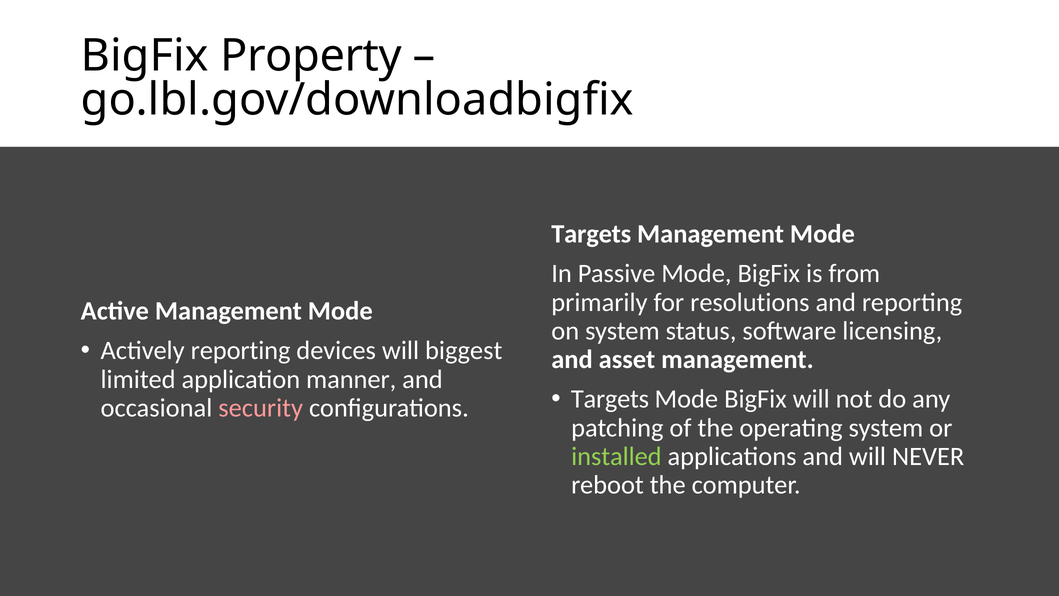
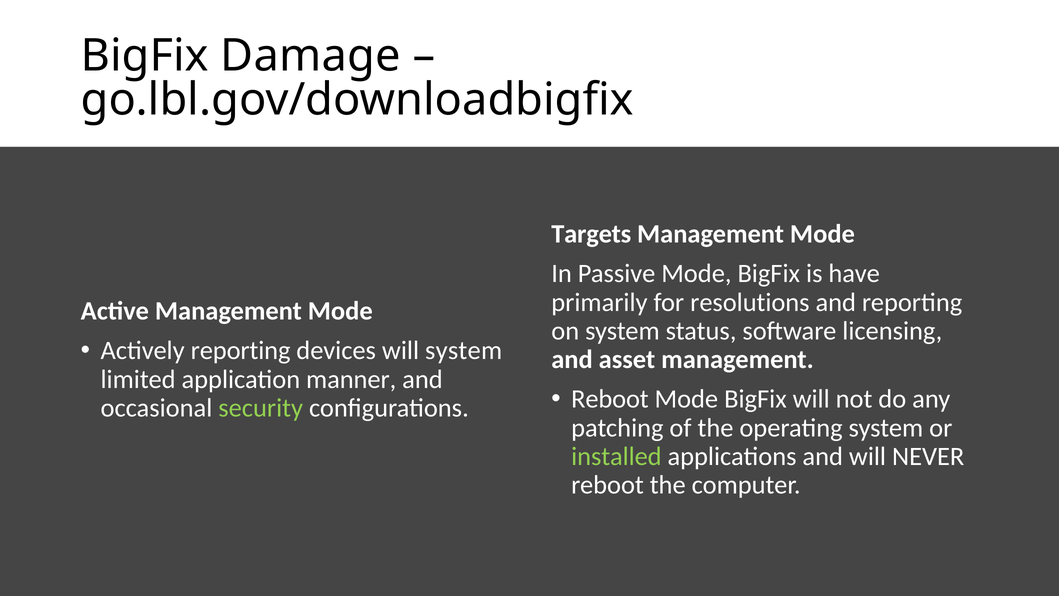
Property: Property -> Damage
from: from -> have
will biggest: biggest -> system
Targets at (610, 399): Targets -> Reboot
security colour: pink -> light green
